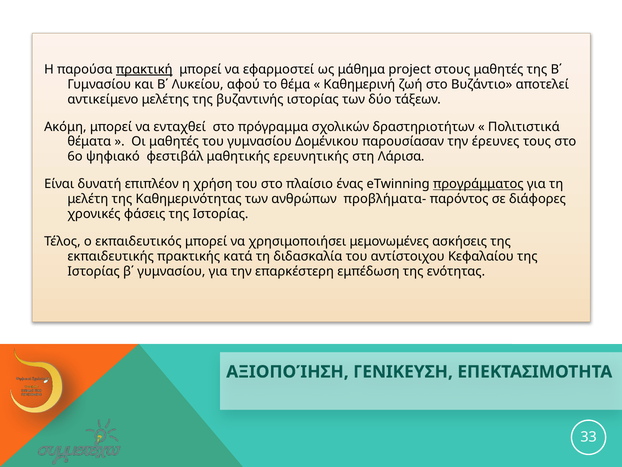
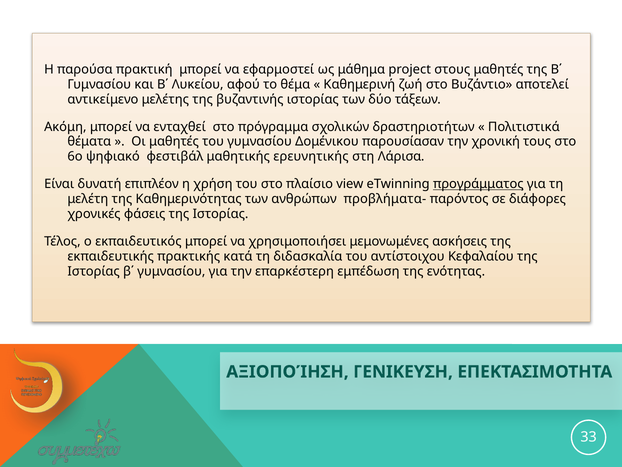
πρακτική underline: present -> none
έρευνες: έρευνες -> χρονική
ένας: ένας -> view
